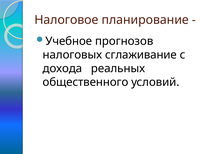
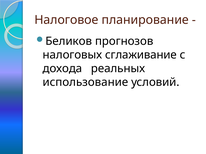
Учебное: Учебное -> Беликов
общественного: общественного -> использование
